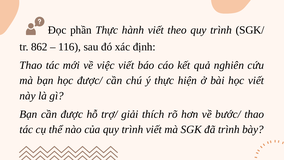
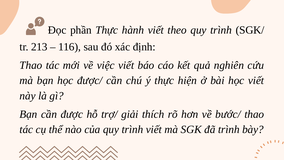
862: 862 -> 213
